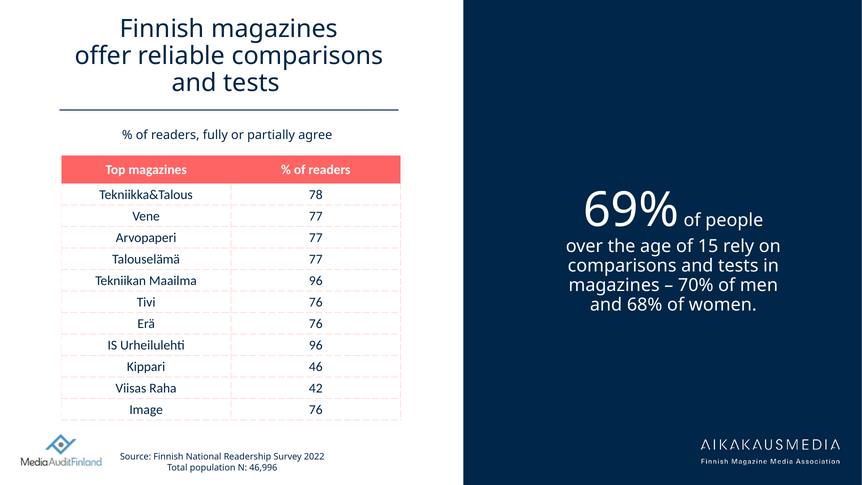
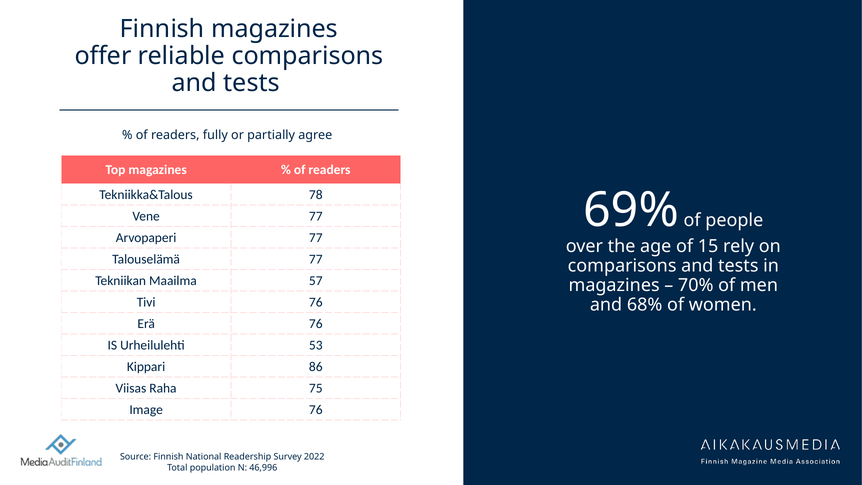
Maailma 96: 96 -> 57
Urheilulehti 96: 96 -> 53
46: 46 -> 86
42: 42 -> 75
